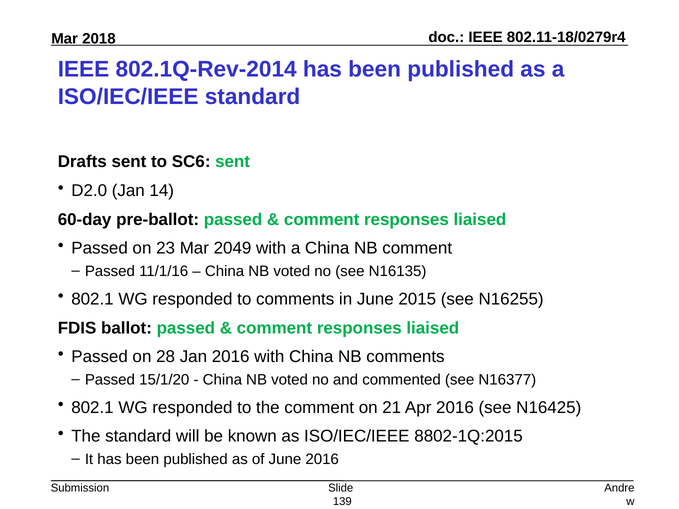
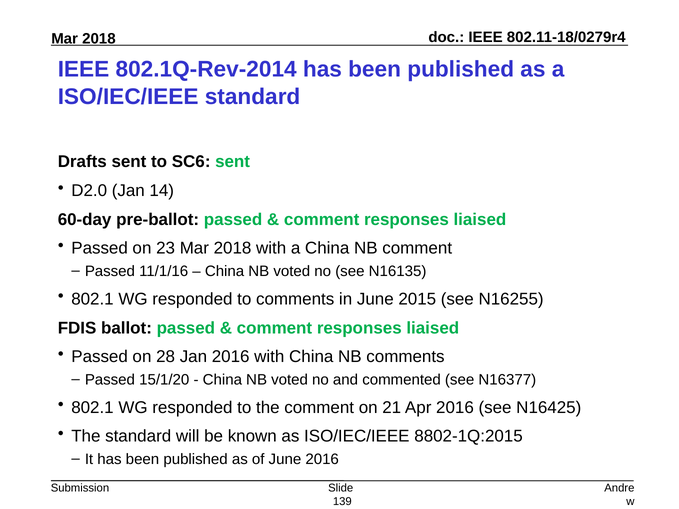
23 Mar 2049: 2049 -> 2018
